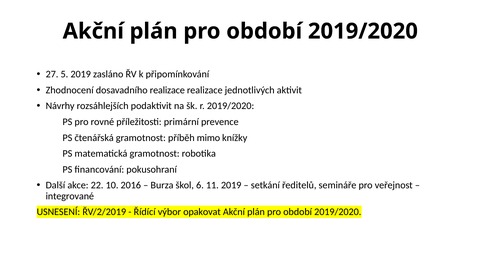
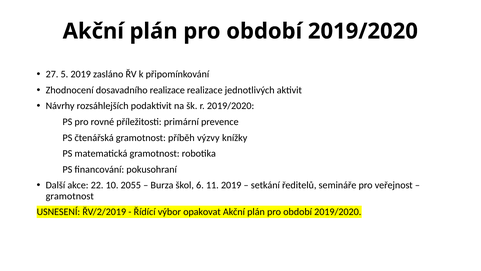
mimo: mimo -> výzvy
2016: 2016 -> 2055
integrované at (70, 196): integrované -> gramotnost
